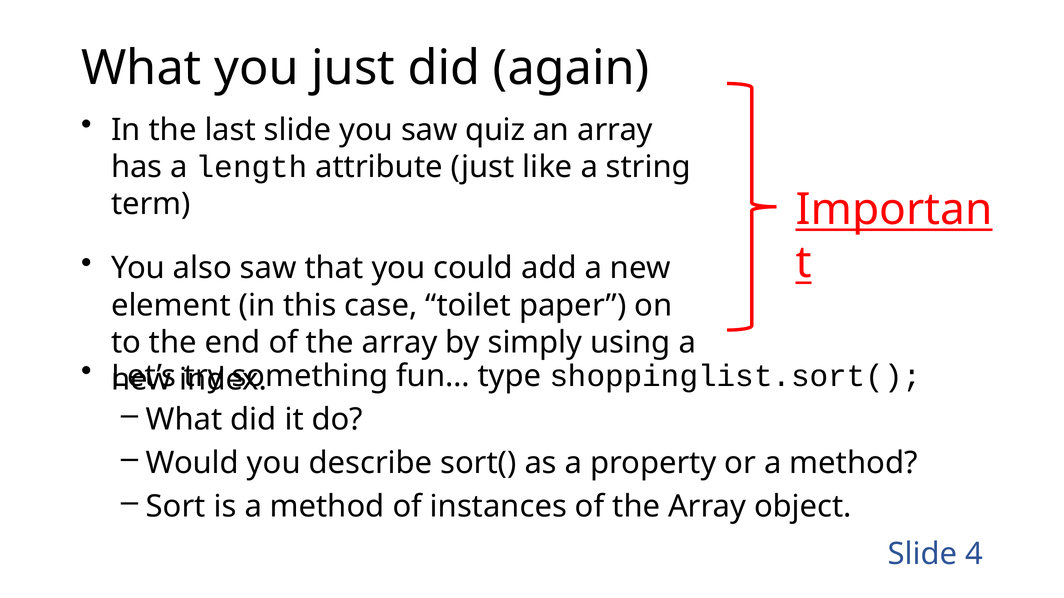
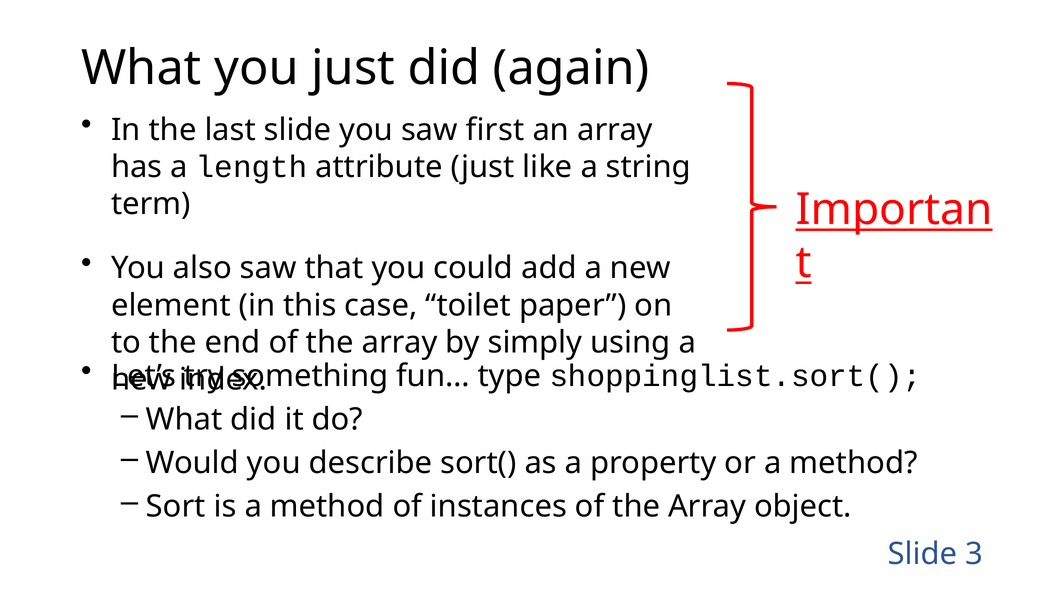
quiz: quiz -> first
4: 4 -> 3
